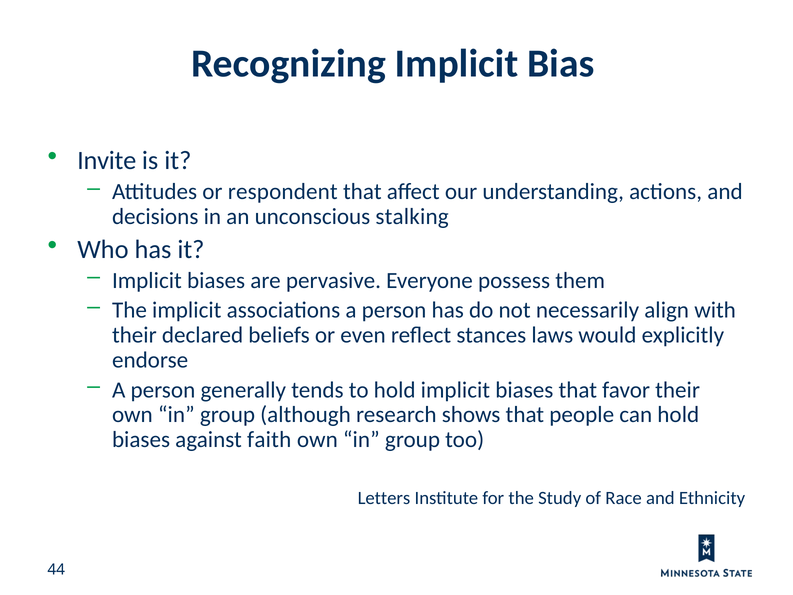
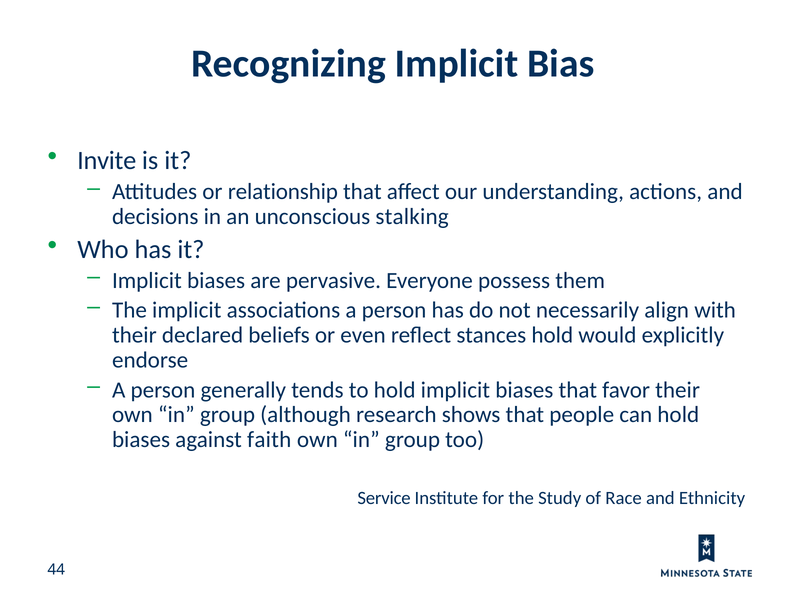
respondent: respondent -> relationship
stances laws: laws -> hold
Letters: Letters -> Service
